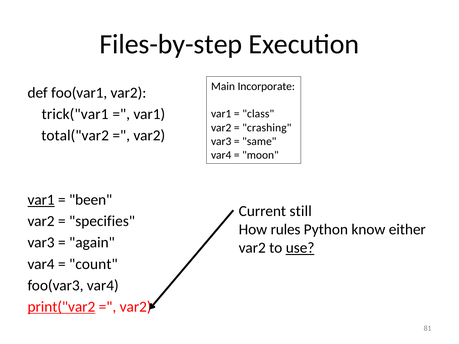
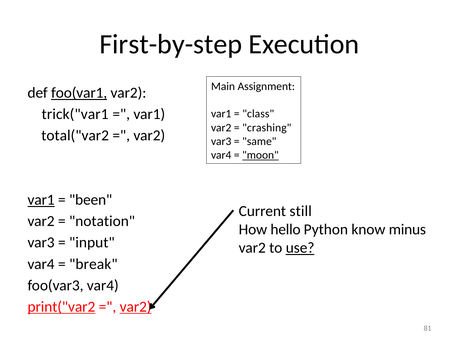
Files-by-step: Files-by-step -> First-by-step
Incorporate: Incorporate -> Assignment
foo(var1 underline: none -> present
moon underline: none -> present
specifies: specifies -> notation
rules: rules -> hello
either: either -> minus
again: again -> input
count: count -> break
var2 at (136, 307) underline: none -> present
